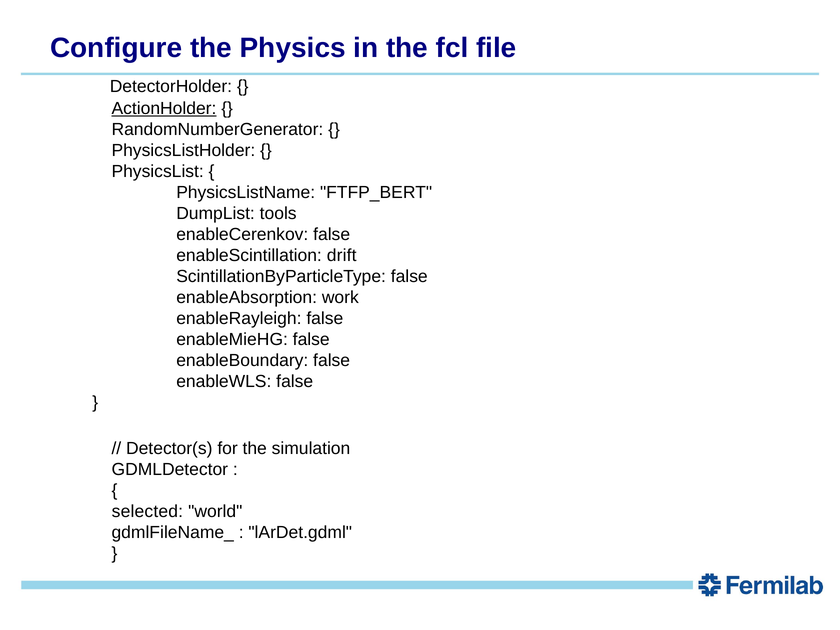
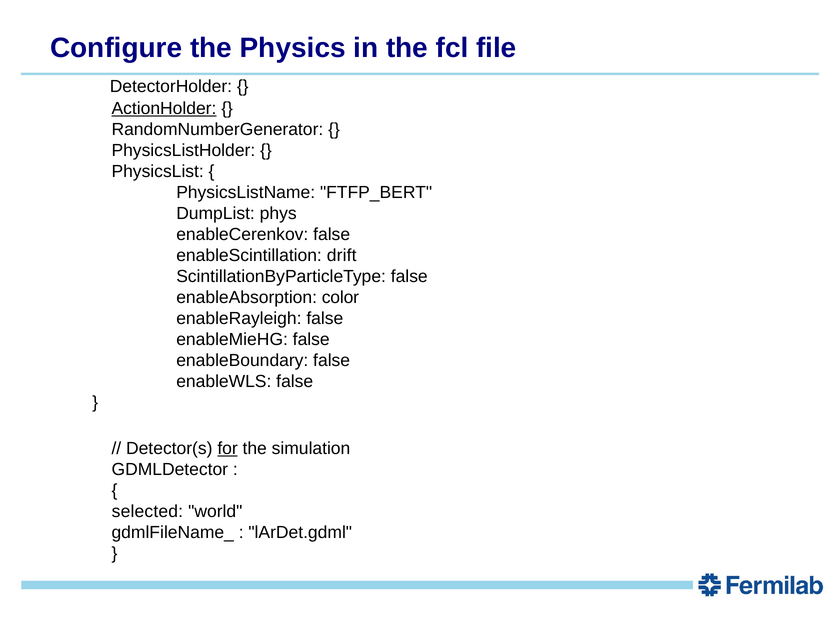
tools: tools -> phys
work: work -> color
for underline: none -> present
